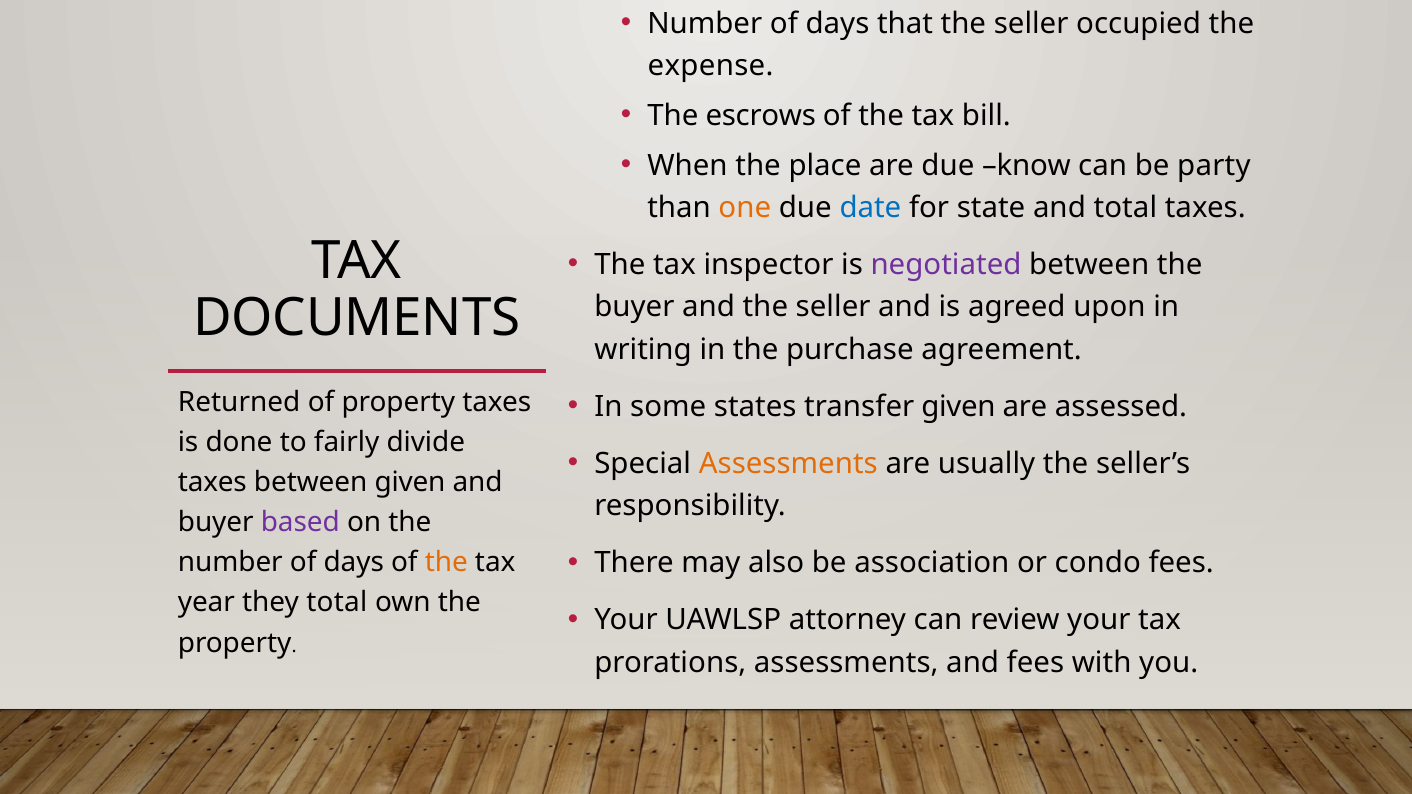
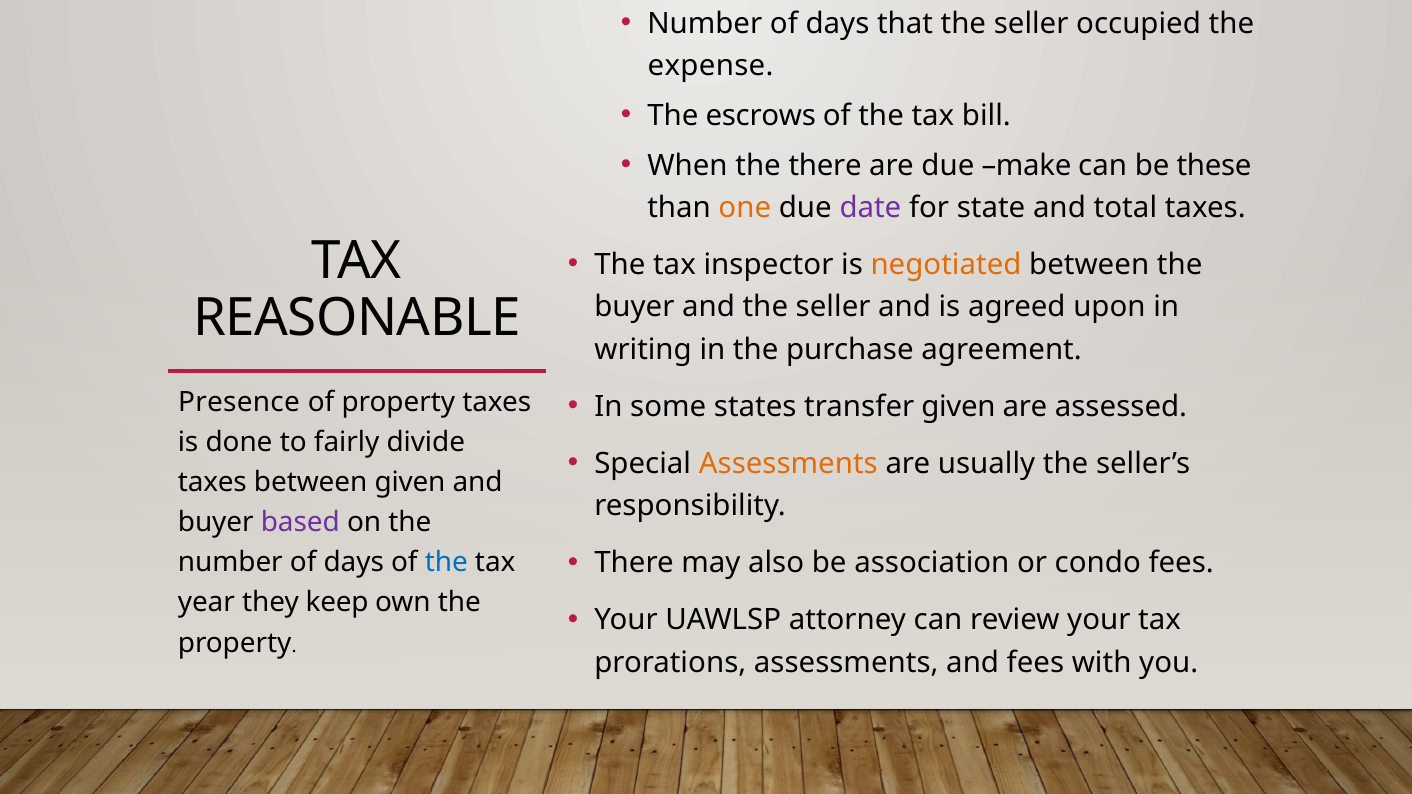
the place: place -> there
know: know -> make
party: party -> these
date colour: blue -> purple
negotiated colour: purple -> orange
DOCUMENTS: DOCUMENTS -> REASONABLE
Returned: Returned -> Presence
the at (446, 563) colour: orange -> blue
they total: total -> keep
